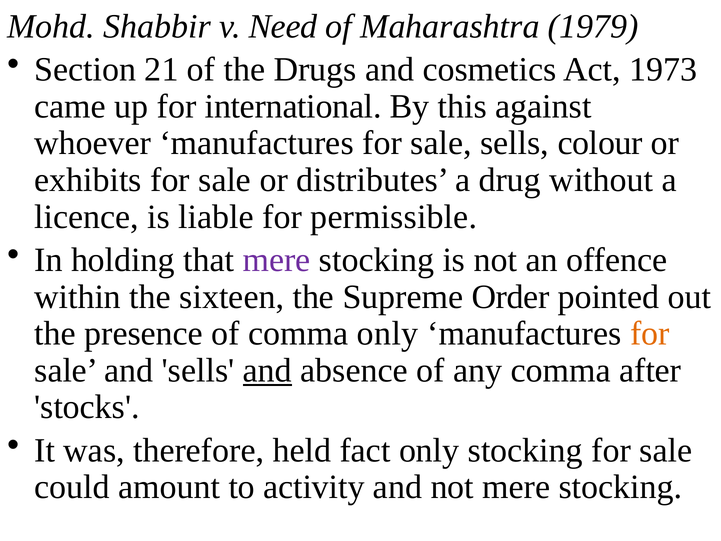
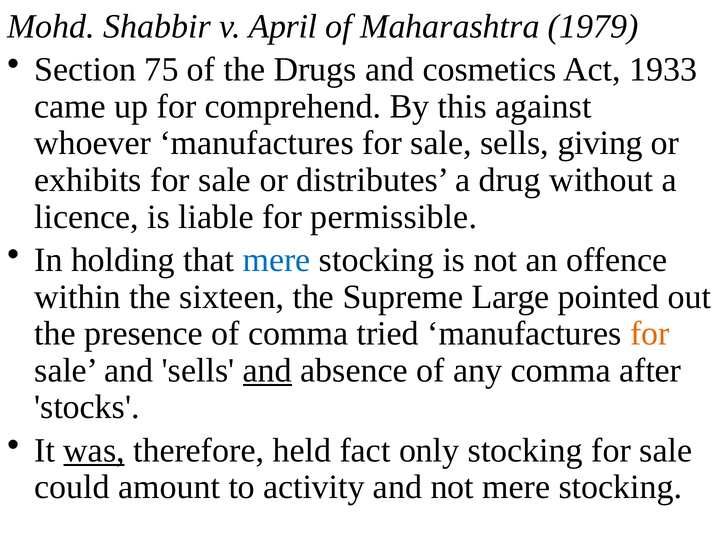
Need: Need -> April
21: 21 -> 75
1973: 1973 -> 1933
international: international -> comprehend
colour: colour -> giving
mere at (277, 260) colour: purple -> blue
Order: Order -> Large
comma only: only -> tried
was underline: none -> present
